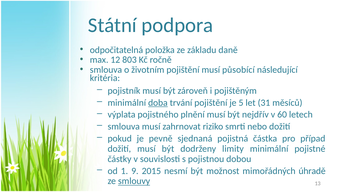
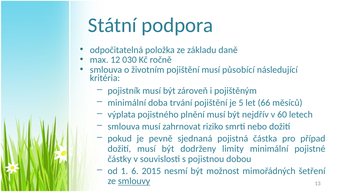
803: 803 -> 030
doba underline: present -> none
31: 31 -> 66
9: 9 -> 6
úhradě: úhradě -> šetření
